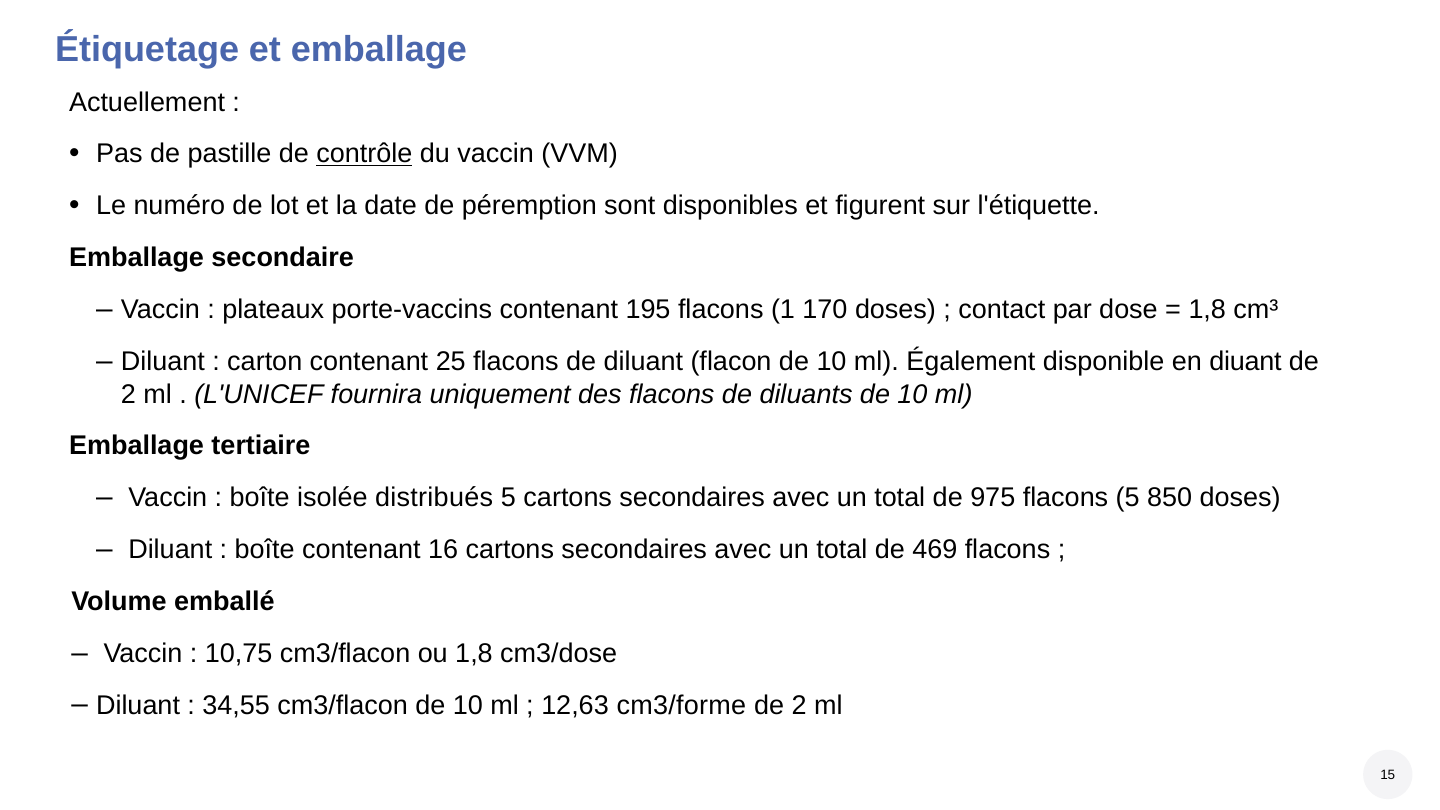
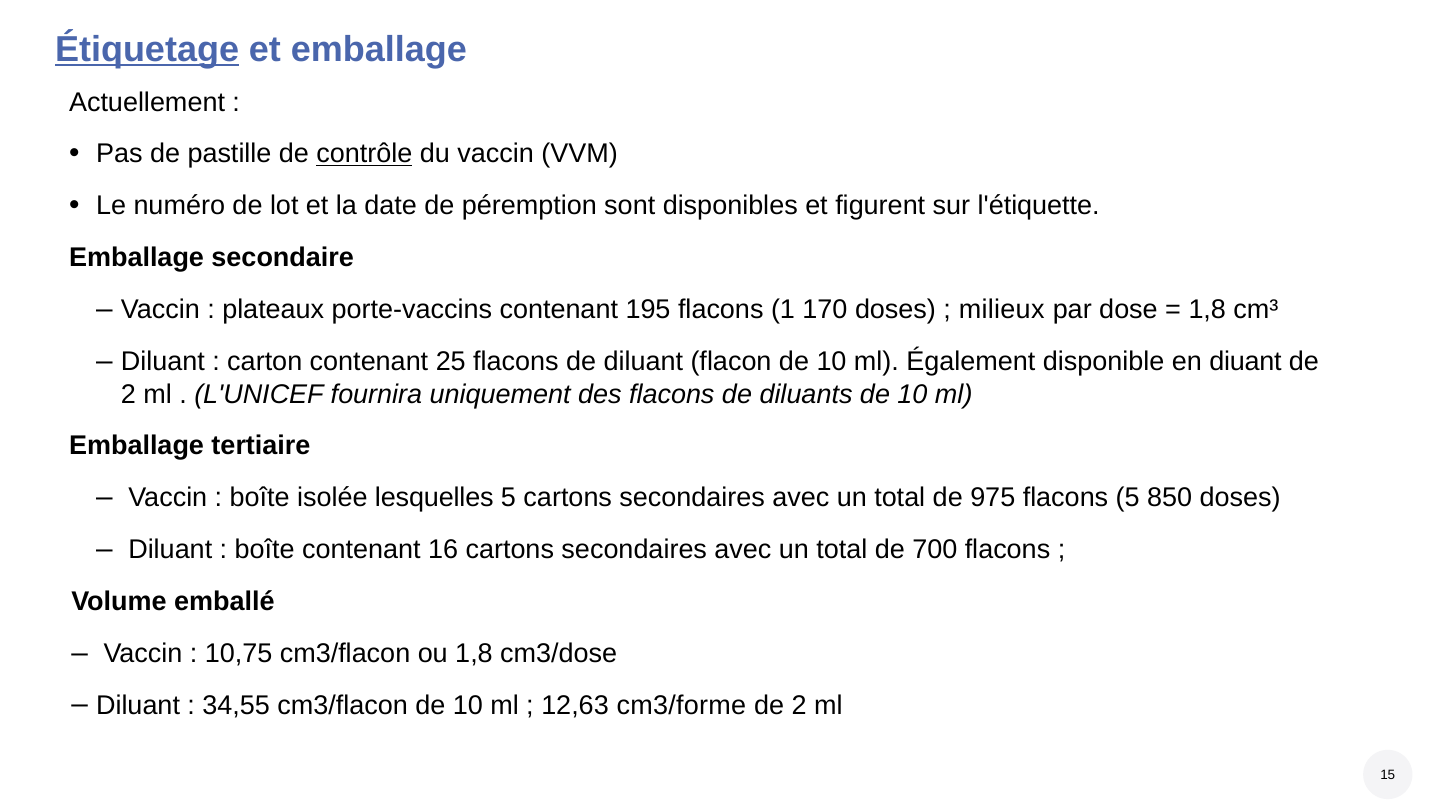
Étiquetage underline: none -> present
contact: contact -> milieux
distribués: distribués -> lesquelles
469: 469 -> 700
